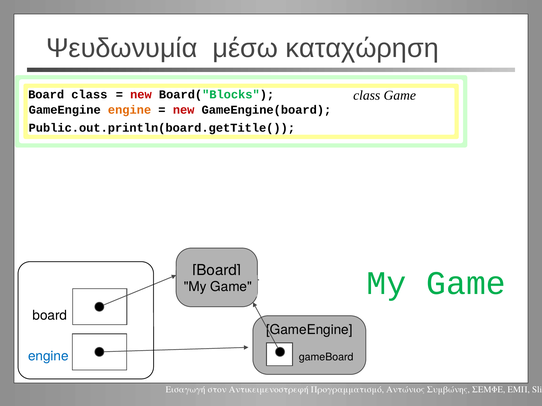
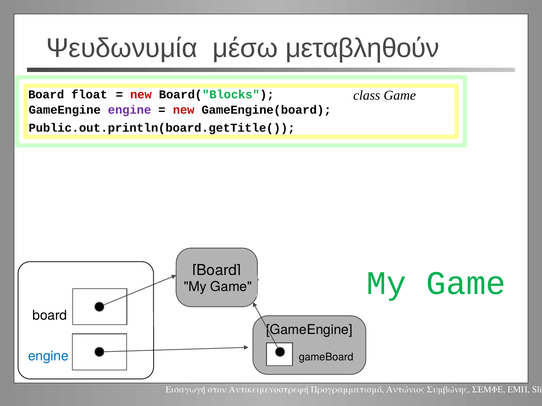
καταχώρηση: καταχώρηση -> μεταβληθούν
Board class: class -> float
engine at (130, 110) colour: orange -> purple
